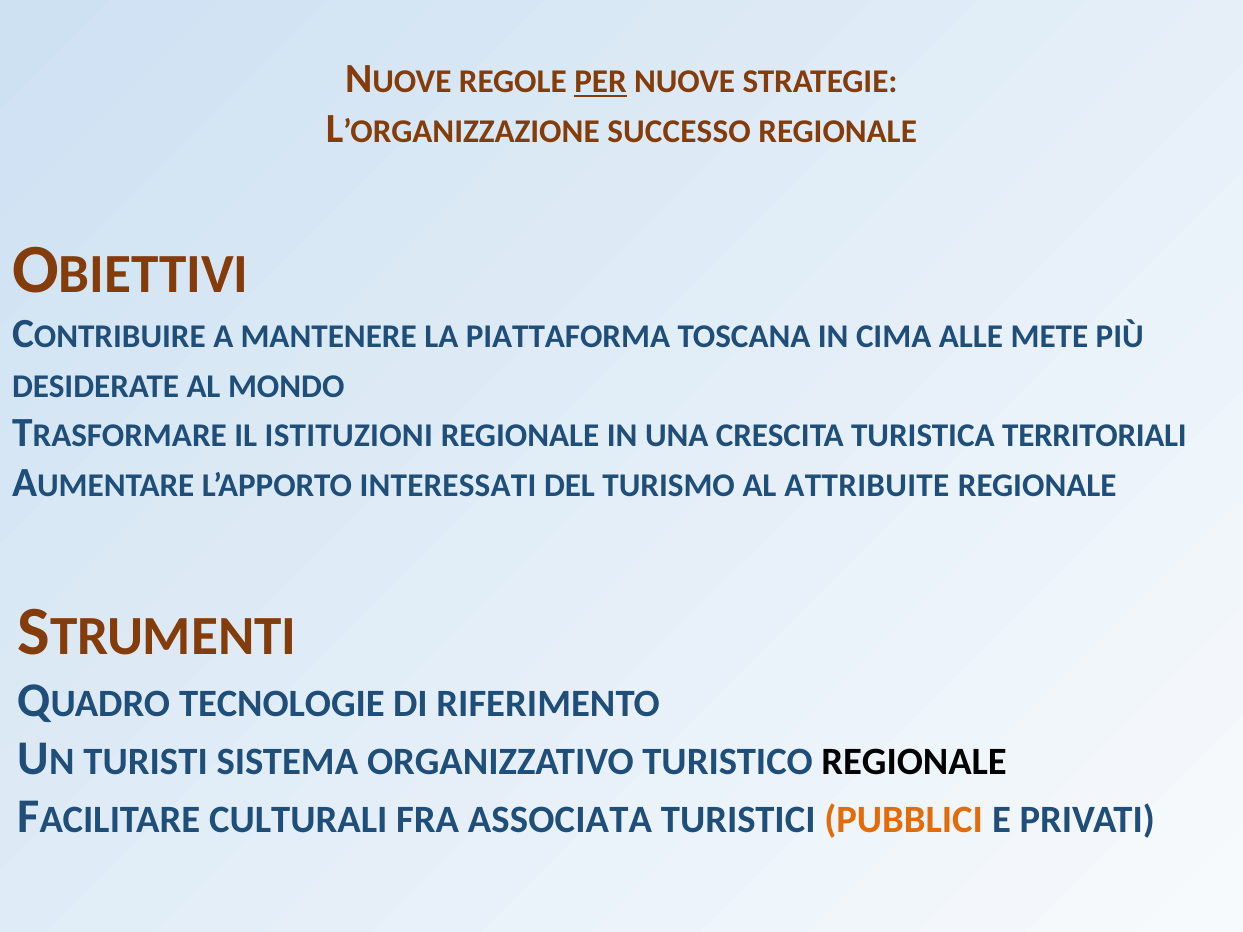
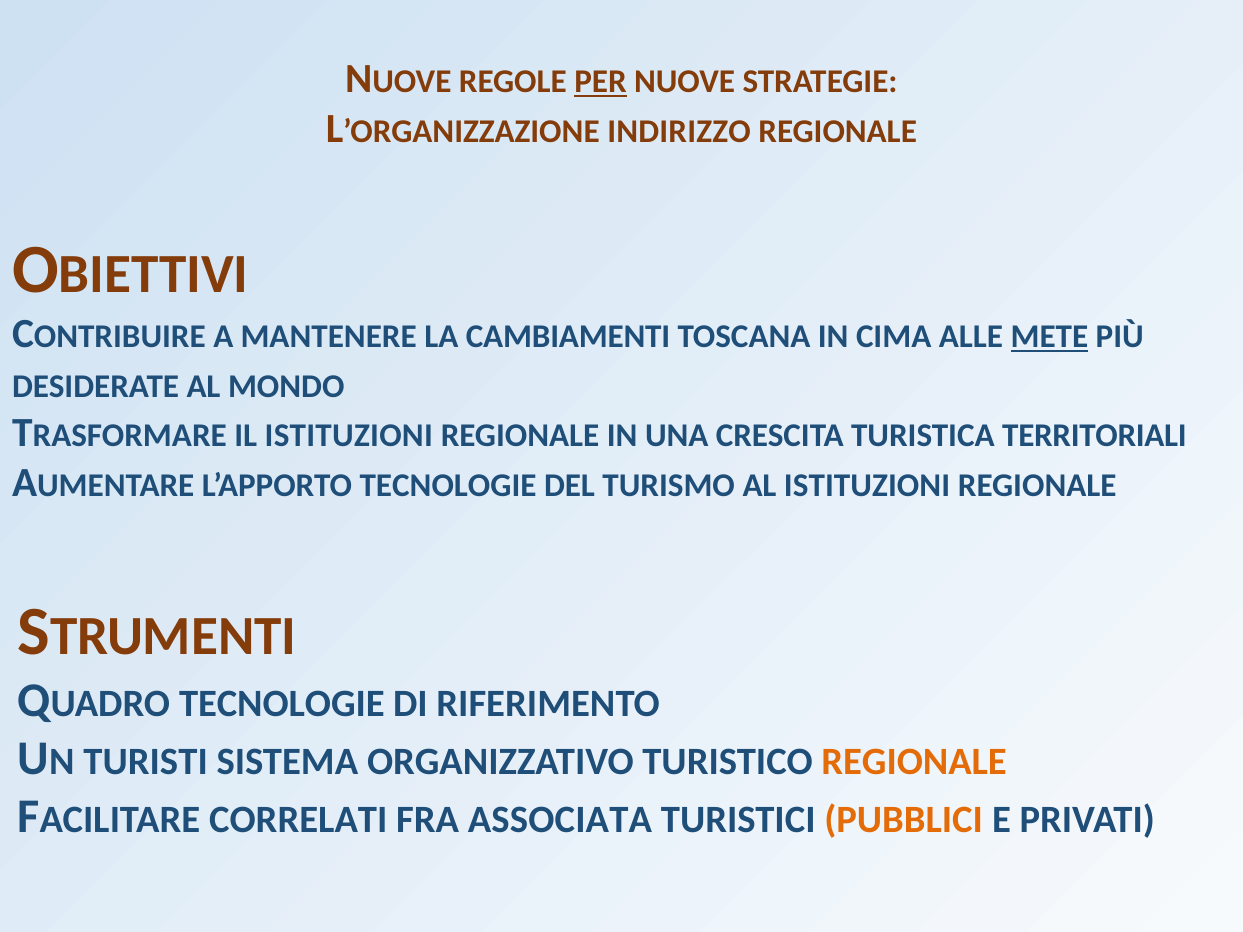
SUCCESSO: SUCCESSO -> INDIRIZZO
PIATTAFORMA: PIATTAFORMA -> CAMBIAMENTI
METE underline: none -> present
L’APPORTO INTERESSATI: INTERESSATI -> TECNOLOGIE
AL ATTRIBUITE: ATTRIBUITE -> ISTITUZIONI
REGIONALE at (914, 762) colour: black -> orange
CULTURALI: CULTURALI -> CORRELATI
